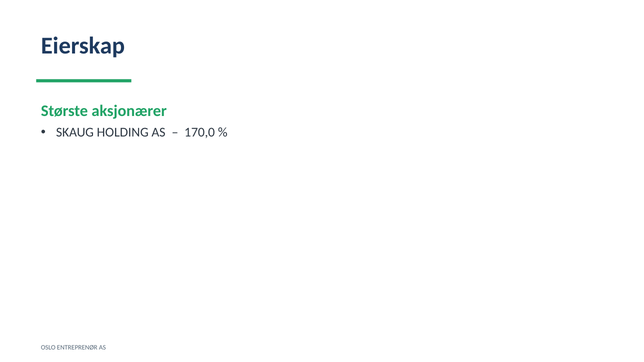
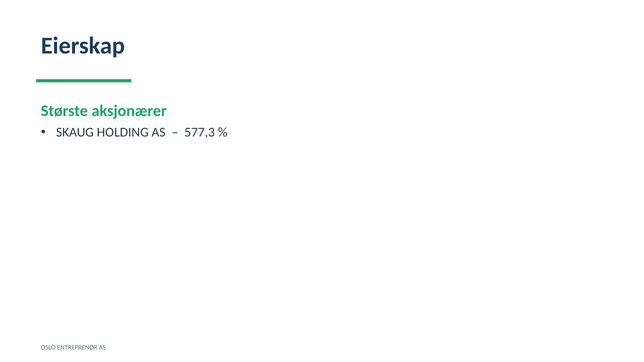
170,0: 170,0 -> 577,3
